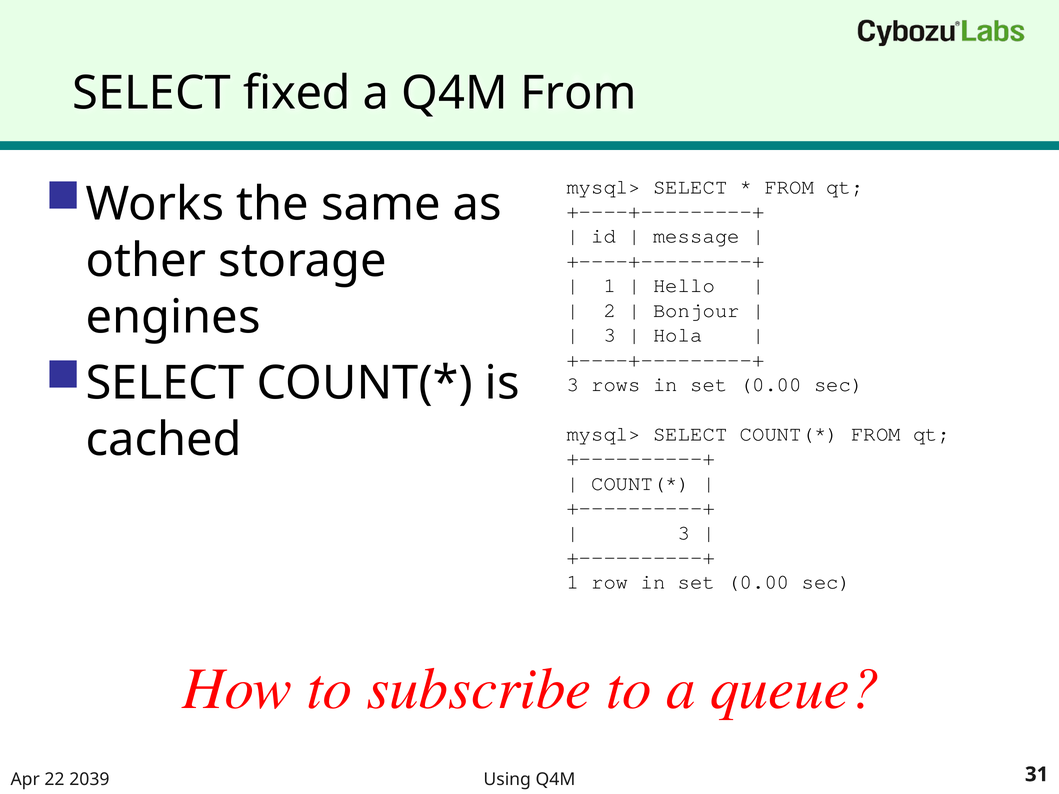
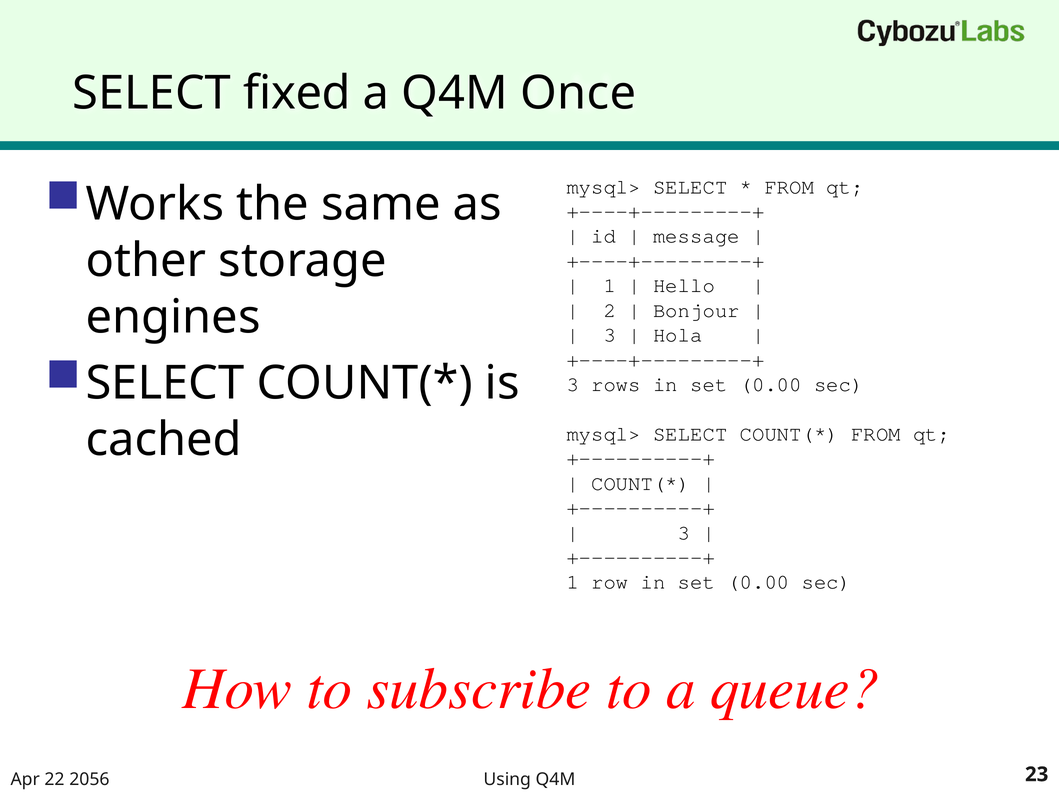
Q4M From: From -> Once
2039: 2039 -> 2056
31: 31 -> 23
